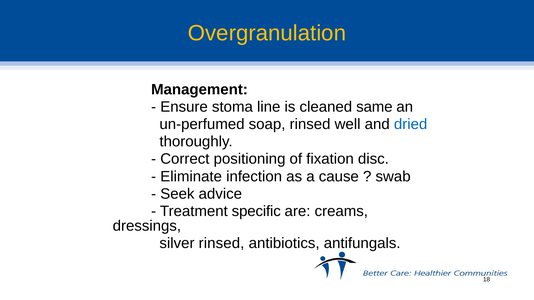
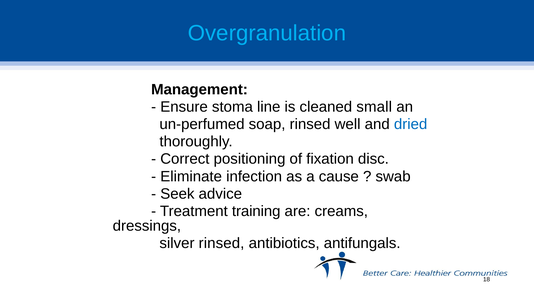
Overgranulation colour: yellow -> light blue
same: same -> small
specific: specific -> training
